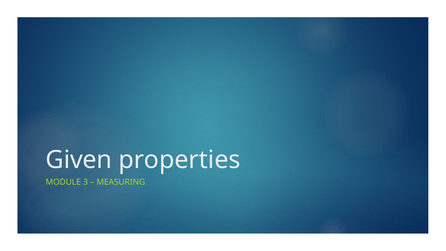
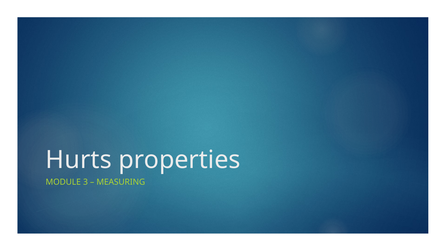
Given: Given -> Hurts
